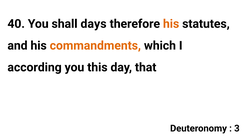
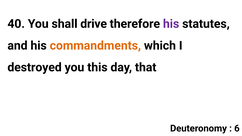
days: days -> drive
his at (171, 24) colour: orange -> purple
according: according -> destroyed
3: 3 -> 6
